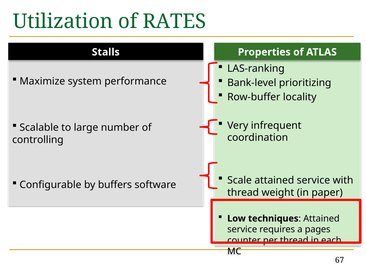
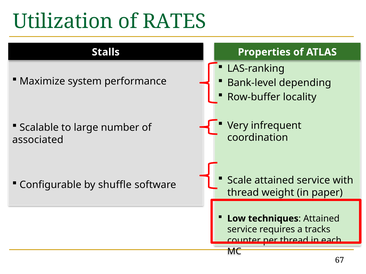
prioritizing: prioritizing -> depending
controlling: controlling -> associated
buffers: buffers -> shuffle
pages: pages -> tracks
